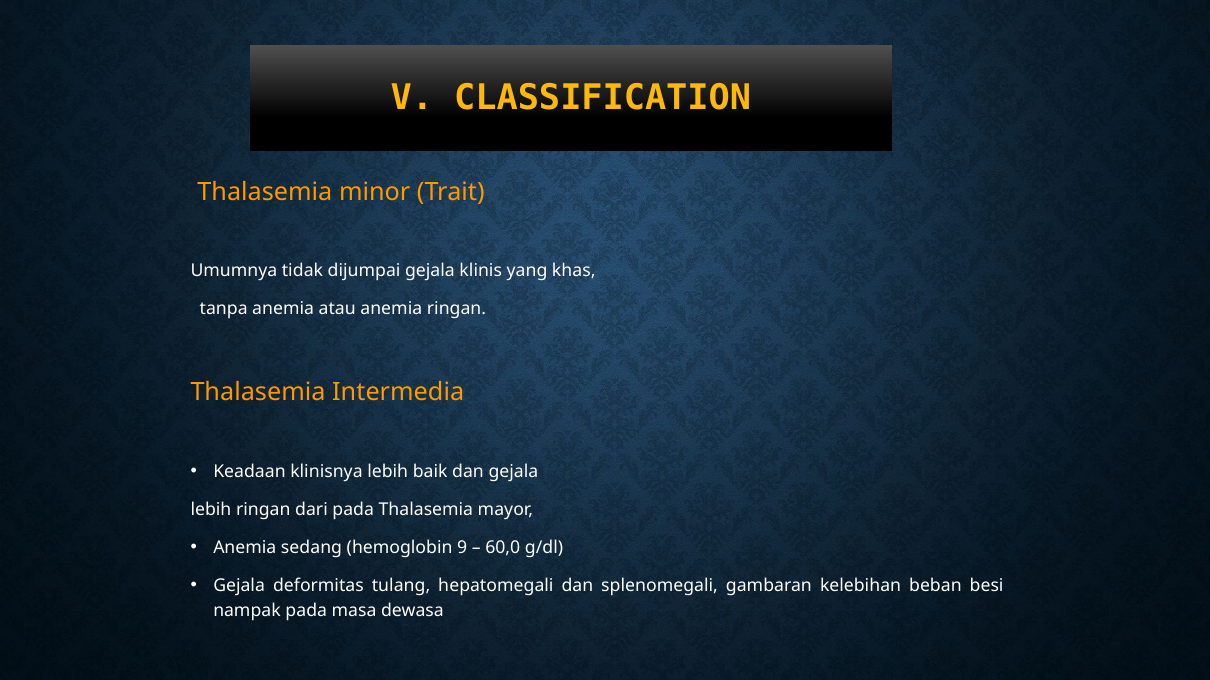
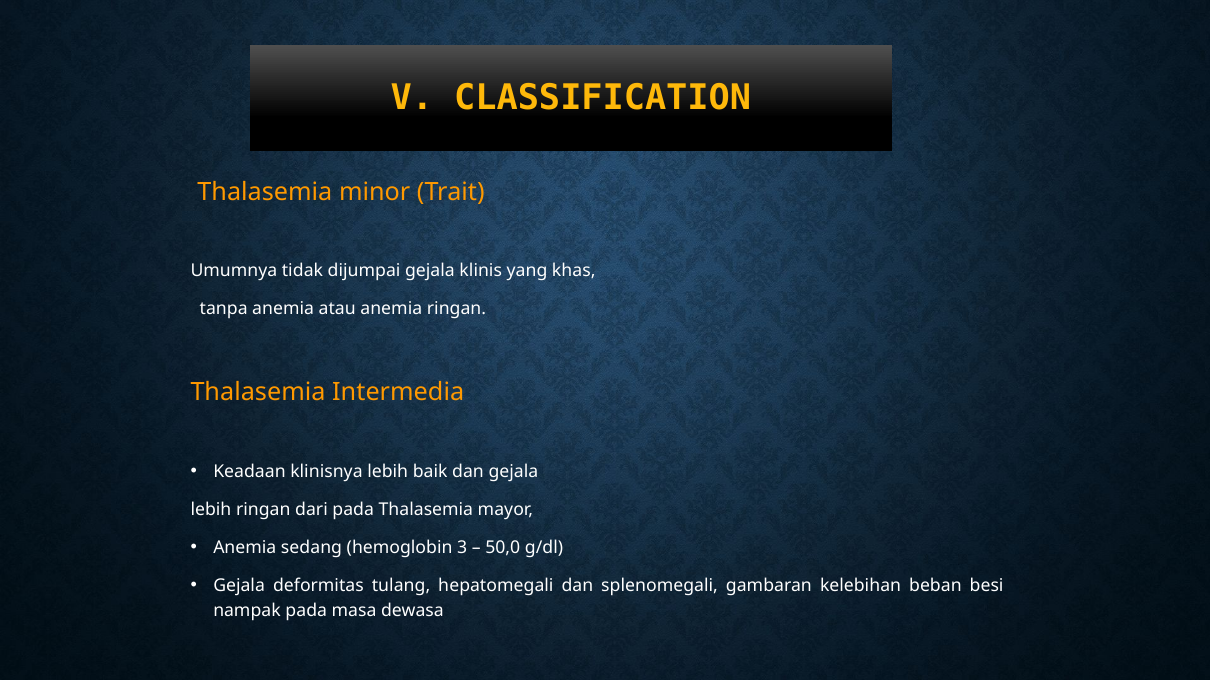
9: 9 -> 3
60,0: 60,0 -> 50,0
